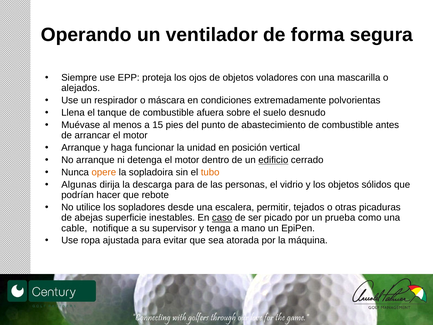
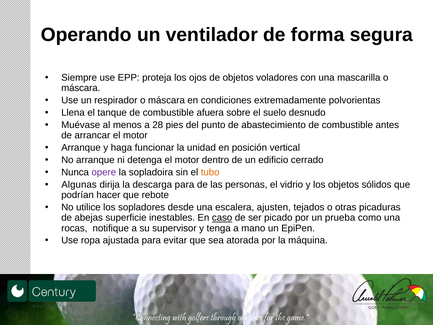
alejados at (81, 88): alejados -> máscara
15: 15 -> 28
edificio underline: present -> none
opere colour: orange -> purple
permitir: permitir -> ajusten
cable: cable -> rocas
